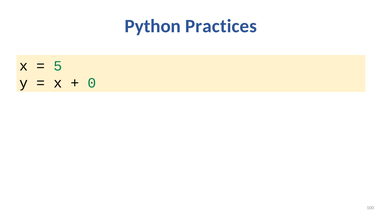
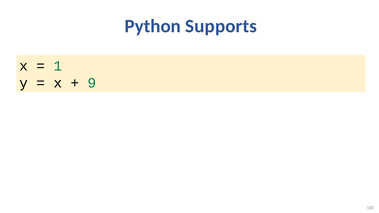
Practices: Practices -> Supports
5: 5 -> 1
0: 0 -> 9
